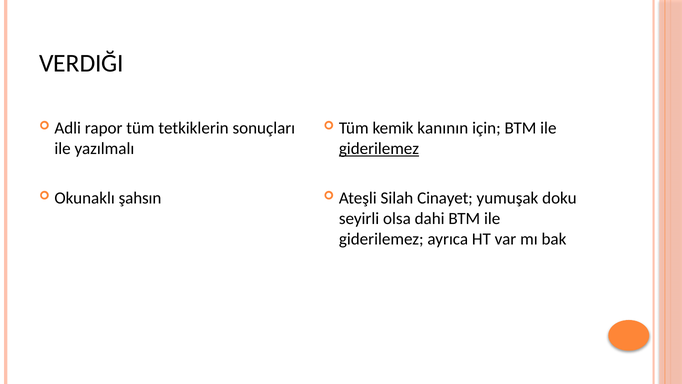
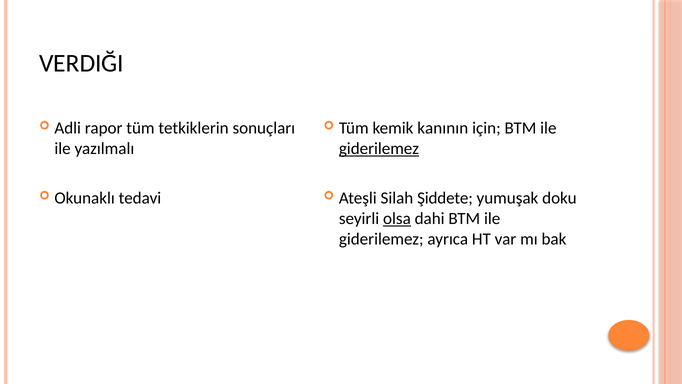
şahsın: şahsın -> tedavi
Cinayet: Cinayet -> Şiddete
olsa underline: none -> present
